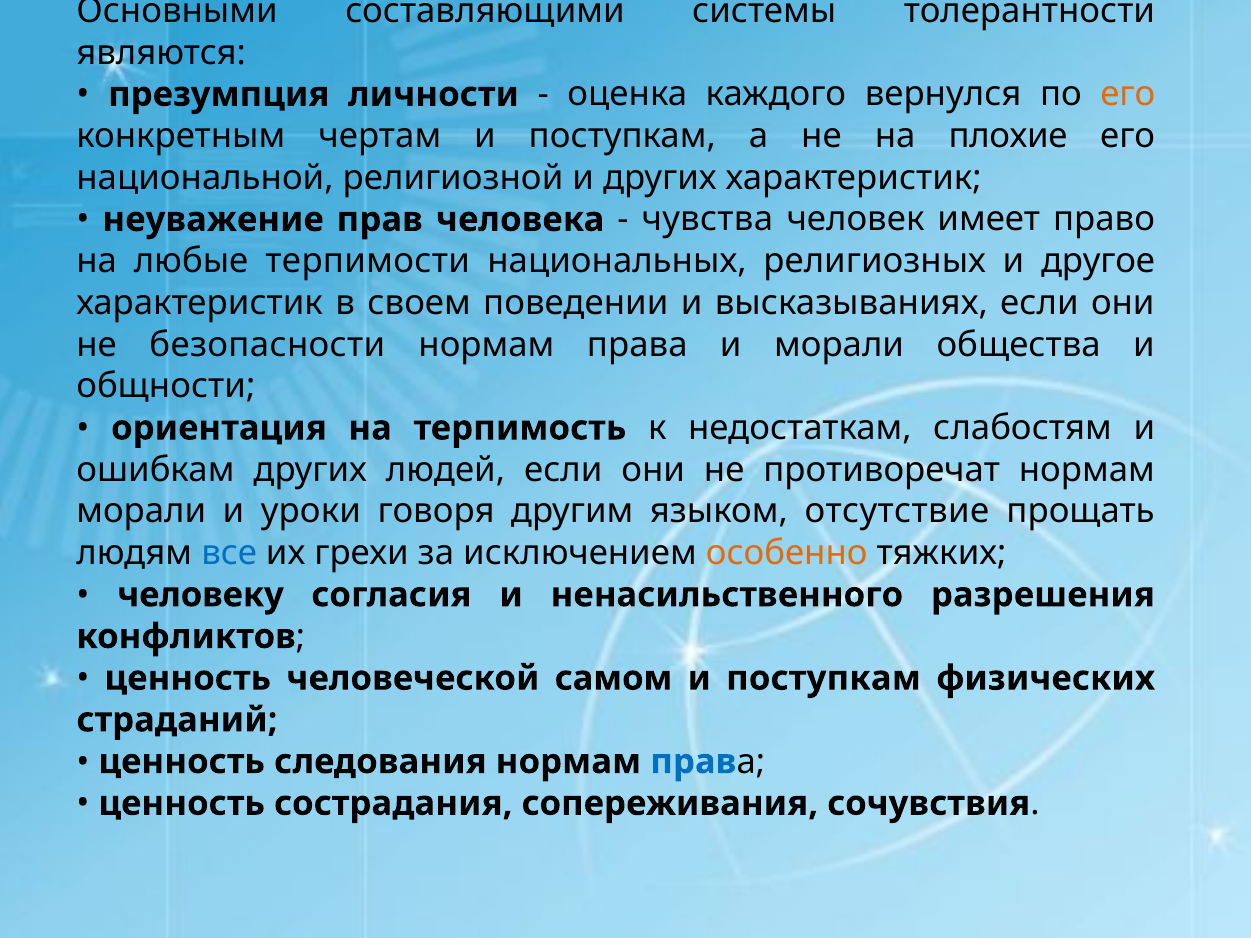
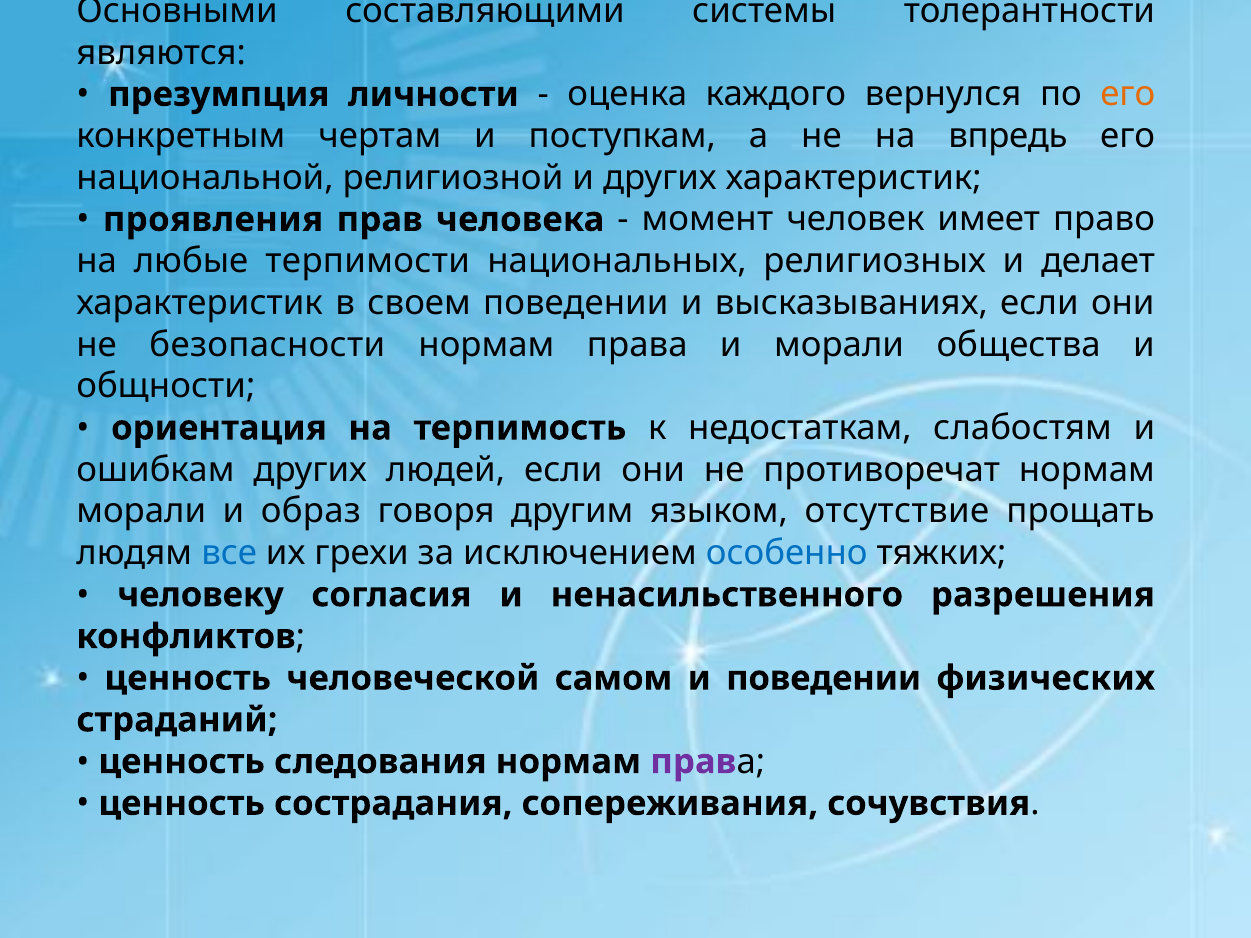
плохие: плохие -> впредь
неуважение: неуважение -> проявления
чувства: чувства -> момент
другое: другое -> делает
уроки: уроки -> образ
особенно colour: orange -> blue
поступкам at (823, 678): поступкам -> поведении
прав at (693, 762) colour: blue -> purple
